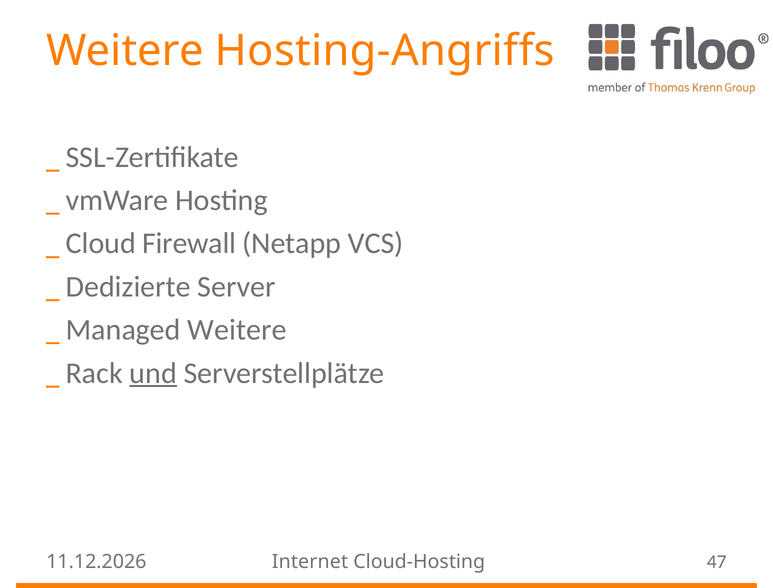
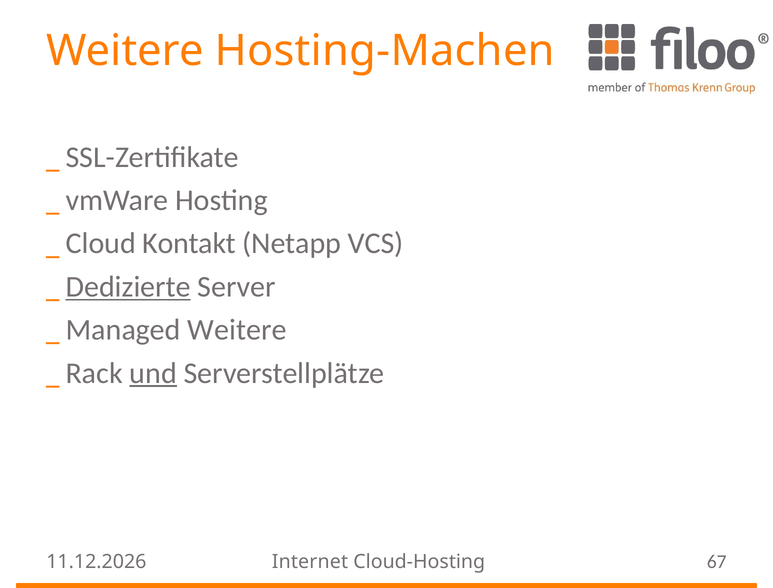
Hosting-Angriffs: Hosting-Angriffs -> Hosting-Machen
Firewall: Firewall -> Kontakt
Dedizierte underline: none -> present
47: 47 -> 67
